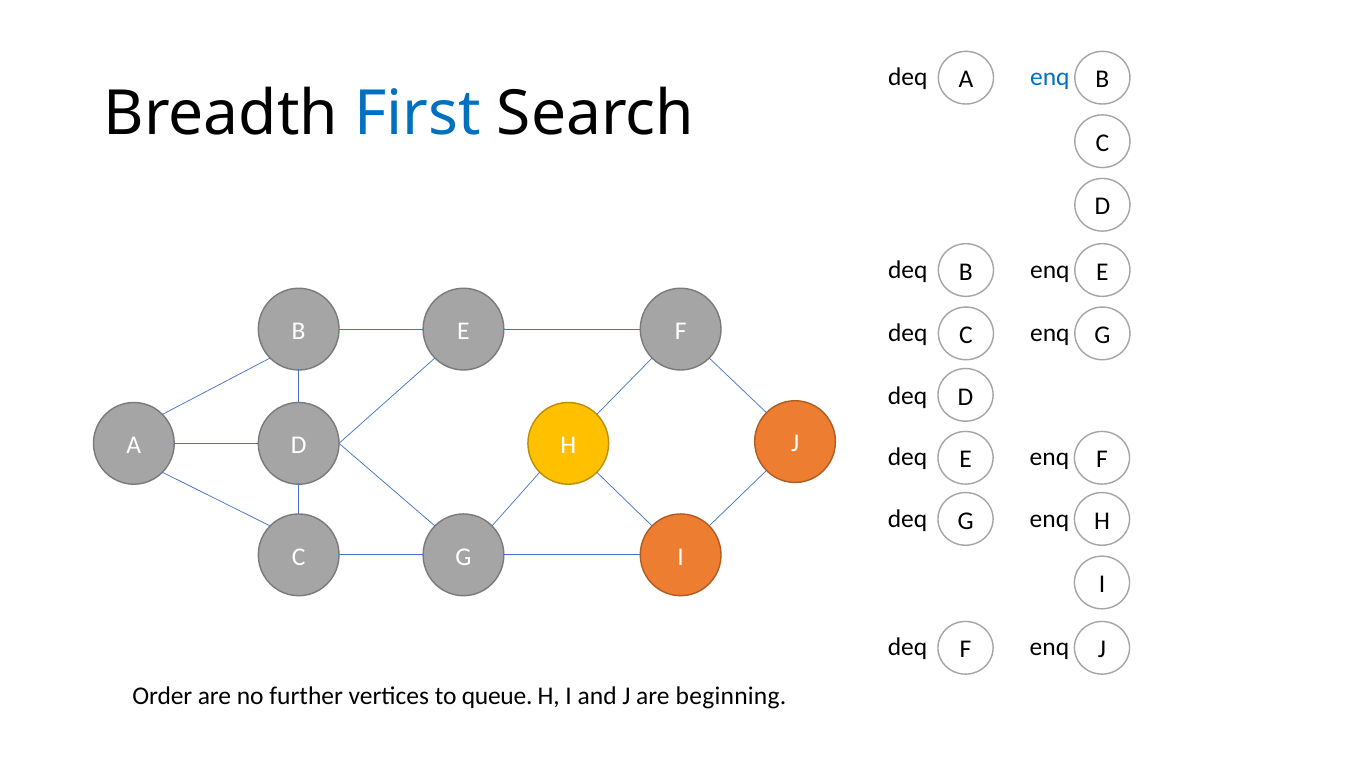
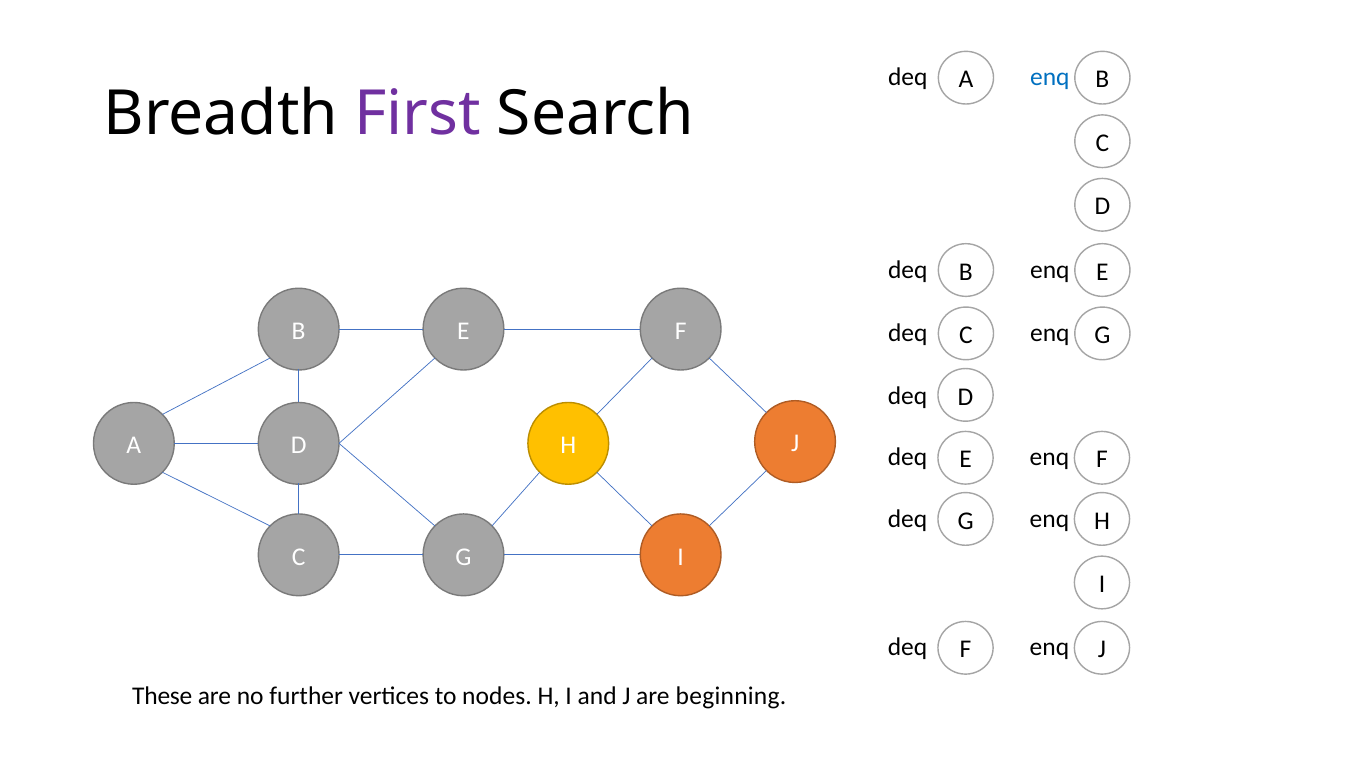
First colour: blue -> purple
Order: Order -> These
queue: queue -> nodes
